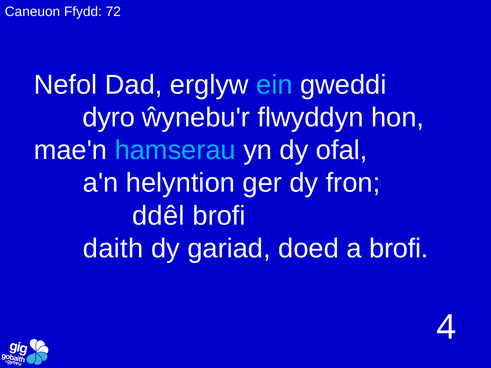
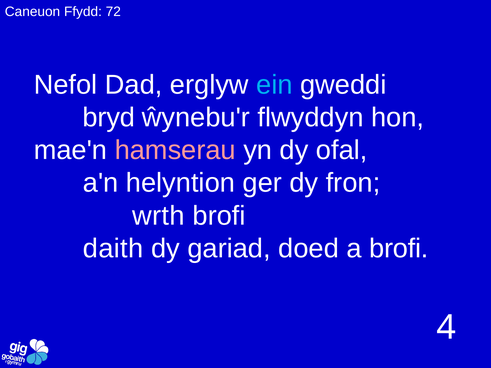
dyro: dyro -> bryd
hamserau colour: light blue -> pink
ddêl: ddêl -> wrth
